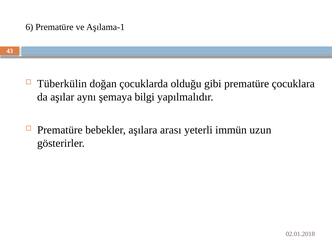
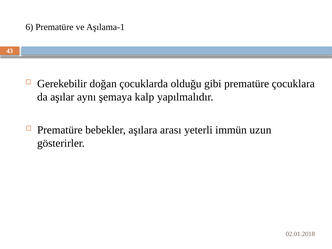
Tüberkülin: Tüberkülin -> Gerekebilir
bilgi: bilgi -> kalp
